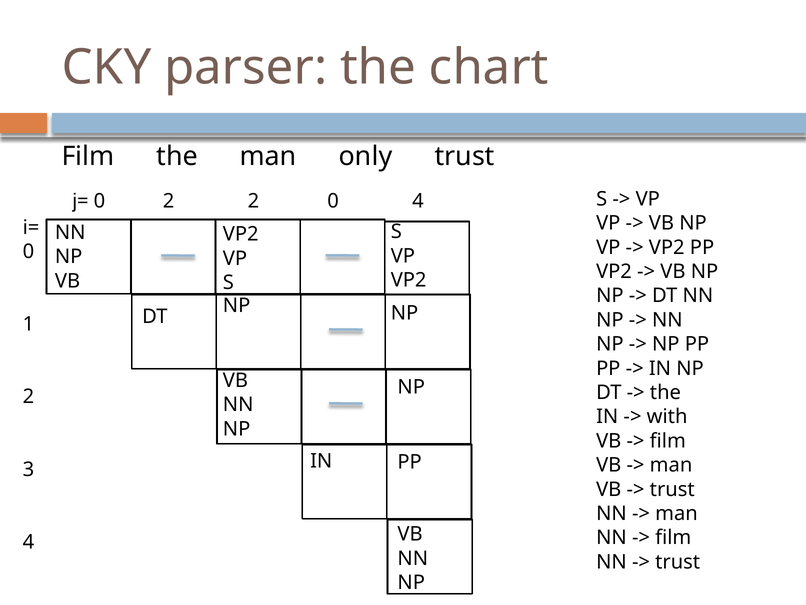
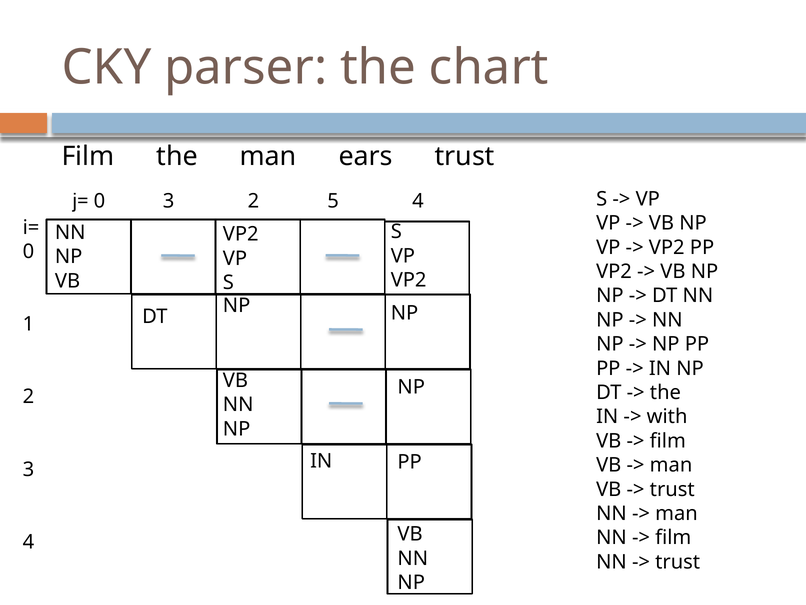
only: only -> ears
0 2: 2 -> 3
2 0: 0 -> 5
